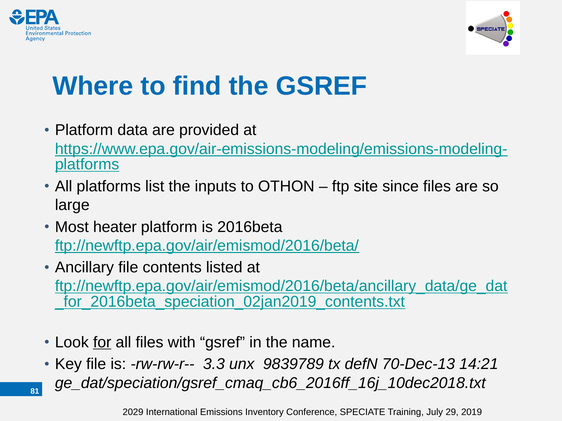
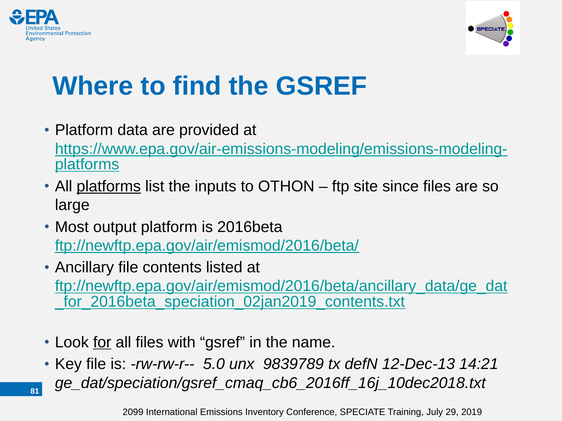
platforms at (109, 187) underline: none -> present
heater: heater -> output
3.3: 3.3 -> 5.0
70-Dec-13: 70-Dec-13 -> 12-Dec-13
2029: 2029 -> 2099
